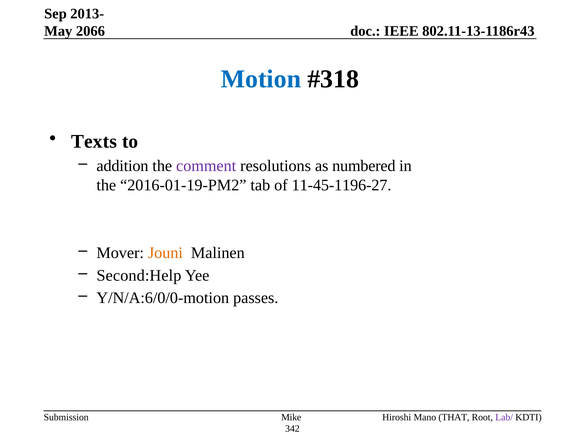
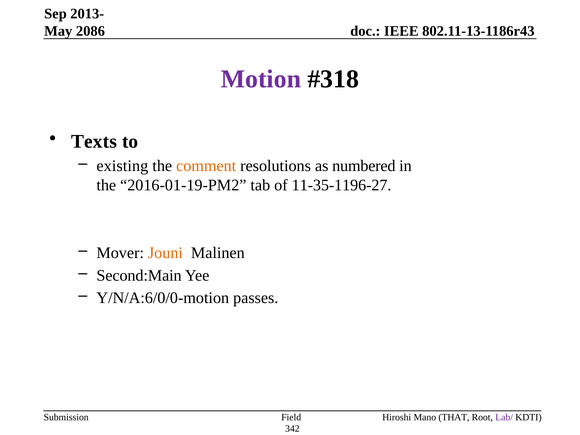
2066: 2066 -> 2086
Motion colour: blue -> purple
addition: addition -> existing
comment colour: purple -> orange
11-45-1196-27: 11-45-1196-27 -> 11-35-1196-27
Second:Help: Second:Help -> Second:Main
Mike: Mike -> Field
